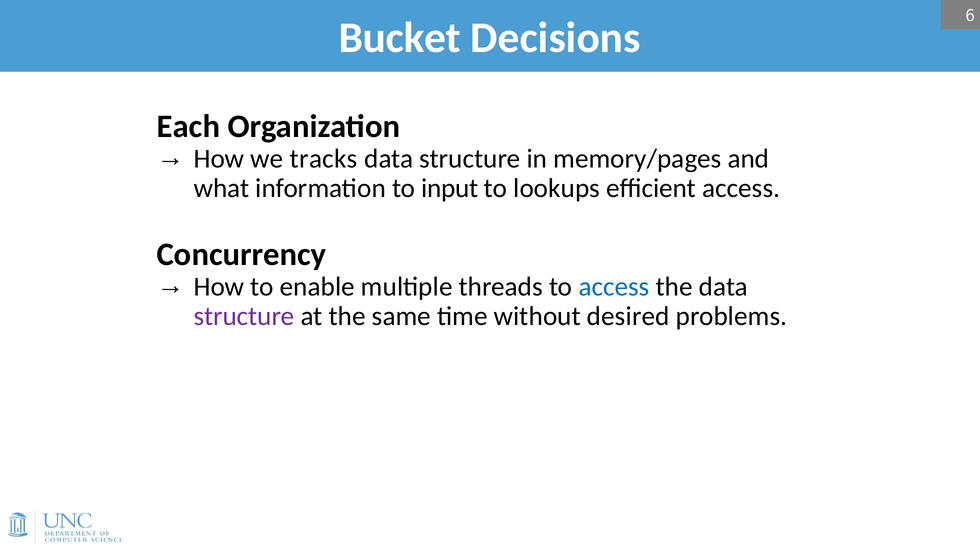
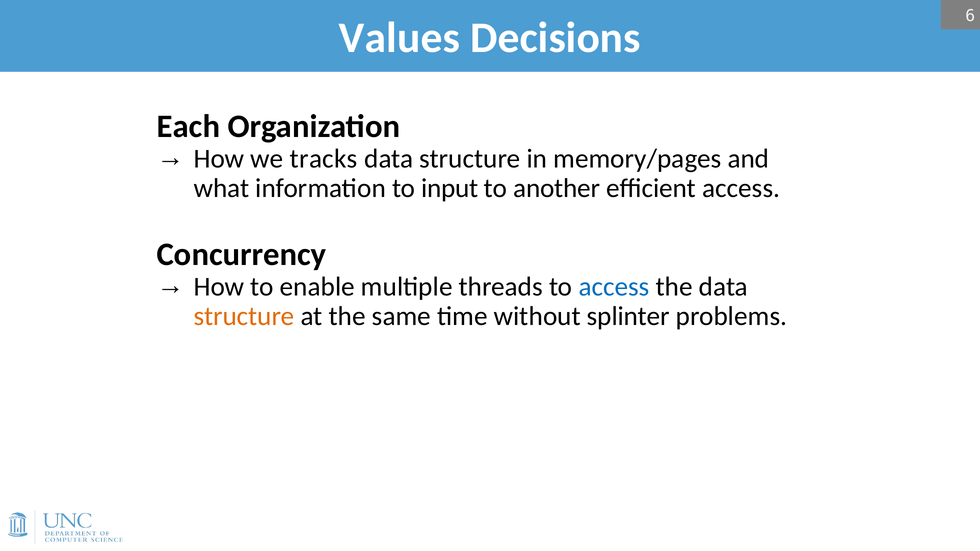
Bucket: Bucket -> Values
lookups: lookups -> another
structure at (244, 316) colour: purple -> orange
desired: desired -> splinter
